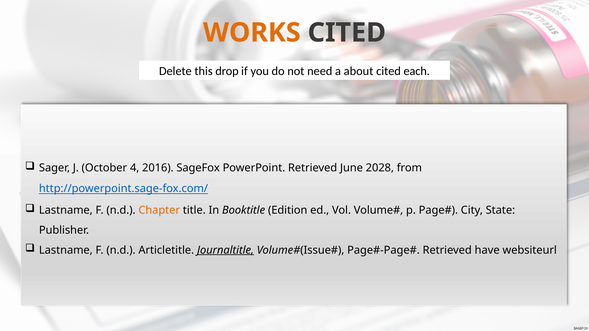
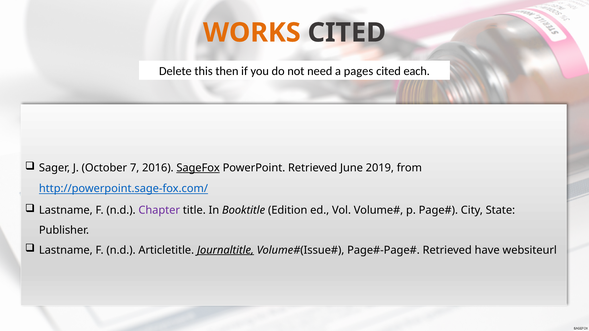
drop: drop -> then
about: about -> pages
4: 4 -> 7
SageFox underline: none -> present
2028: 2028 -> 2019
Chapter colour: orange -> purple
